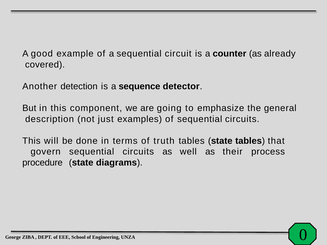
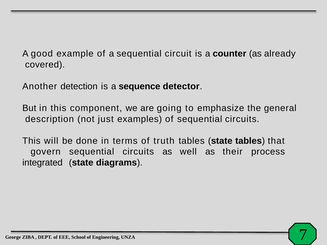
procedure: procedure -> integrated
0: 0 -> 7
